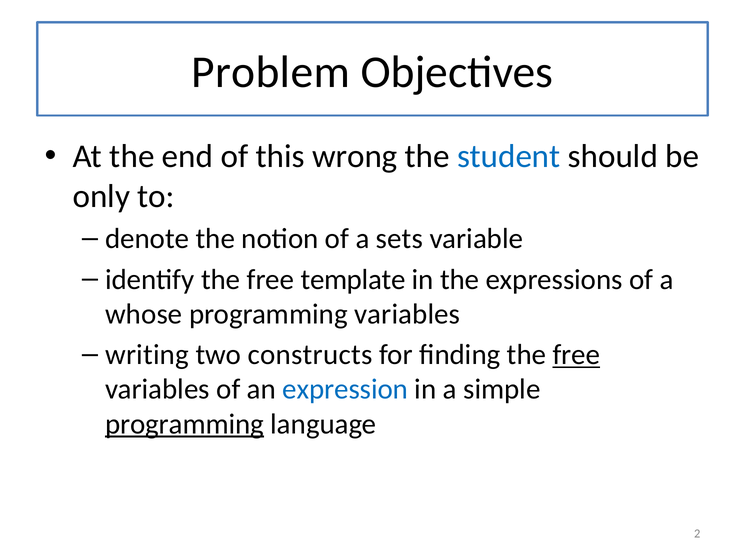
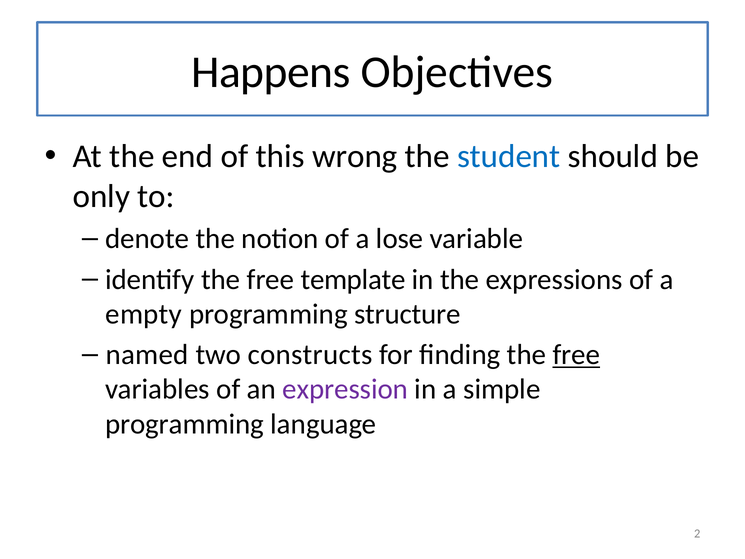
Problem: Problem -> Happens
sets: sets -> lose
whose: whose -> empty
programming variables: variables -> structure
writing: writing -> named
expression colour: blue -> purple
programming at (185, 424) underline: present -> none
